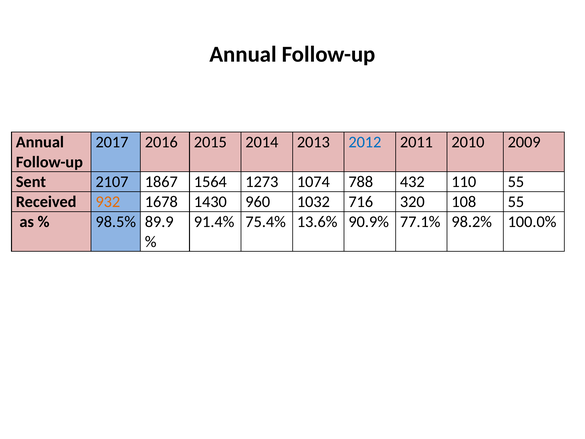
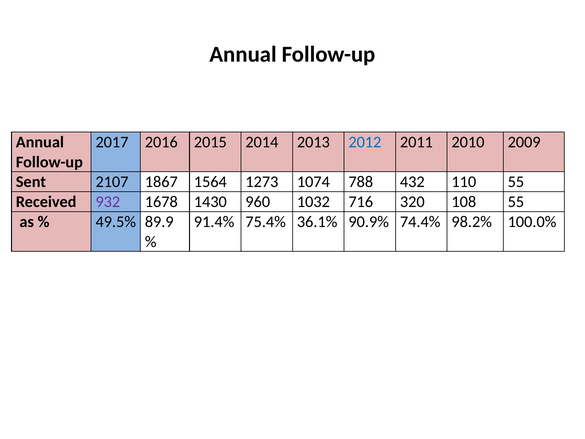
932 colour: orange -> purple
98.5%: 98.5% -> 49.5%
13.6%: 13.6% -> 36.1%
77.1%: 77.1% -> 74.4%
